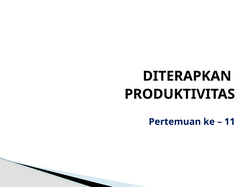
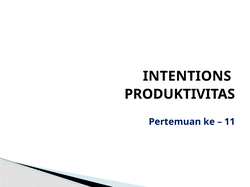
DITERAPKAN: DITERAPKAN -> INTENTIONS
